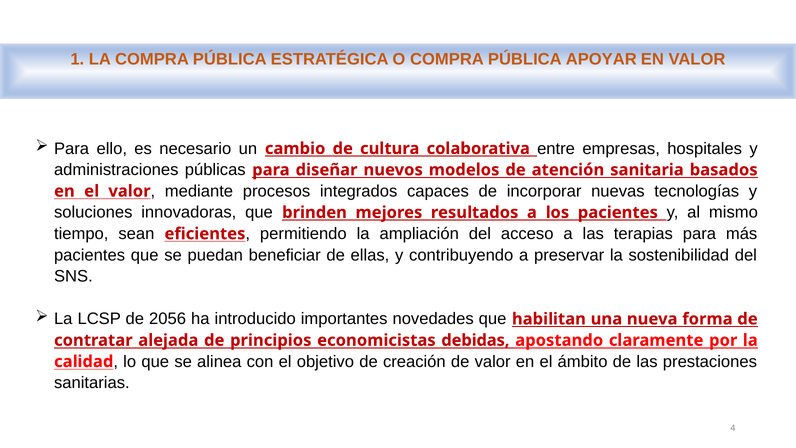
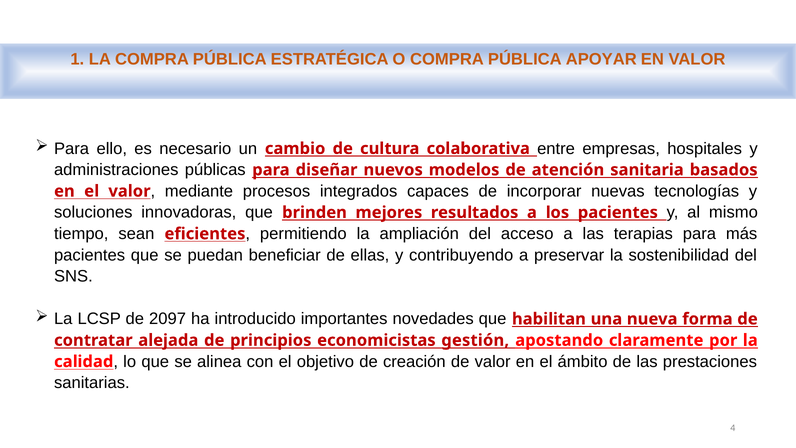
2056: 2056 -> 2097
debidas: debidas -> gestión
